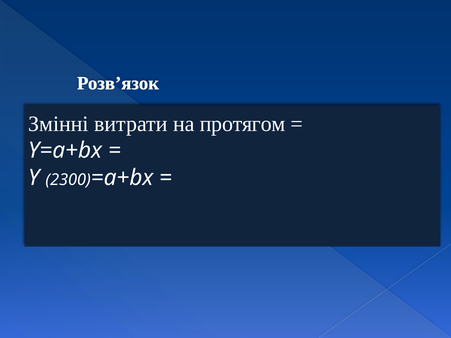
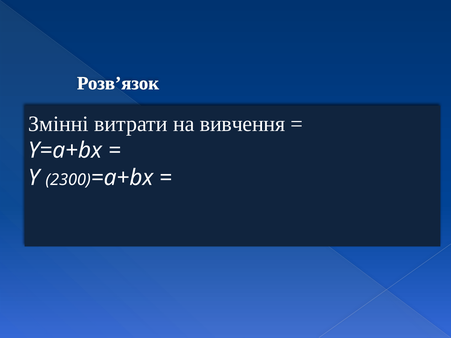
протягом: протягом -> вивчення
